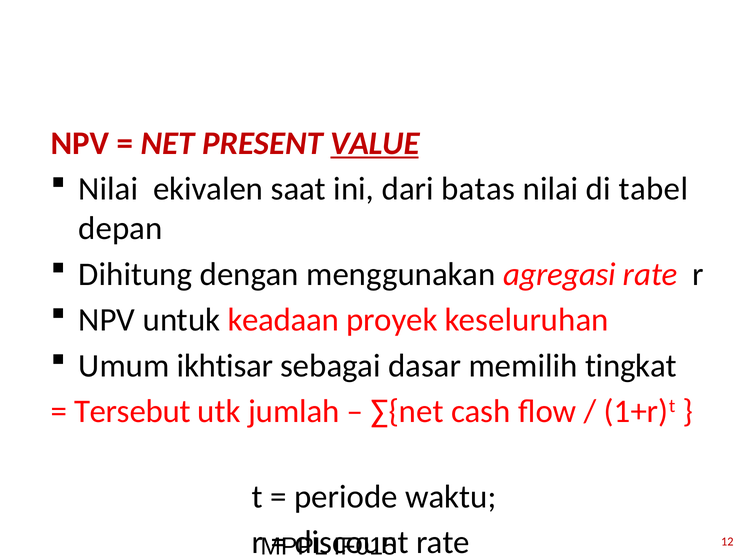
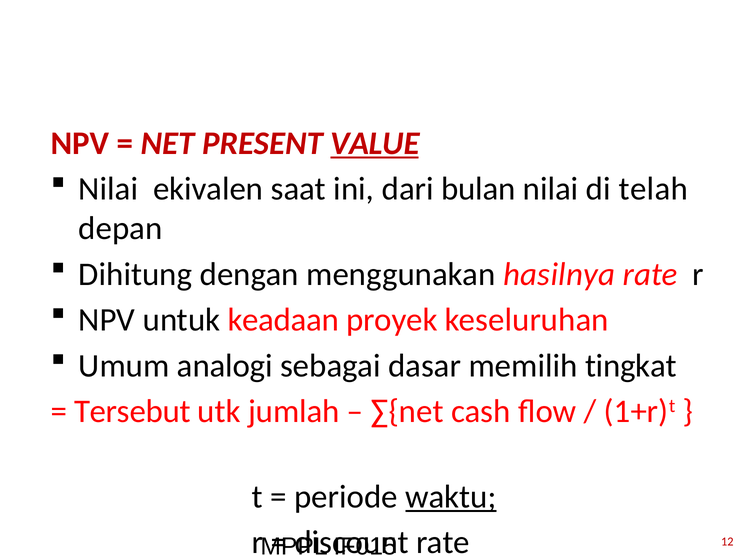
batas: batas -> bulan
tabel: tabel -> telah
agregasi: agregasi -> hasilnya
ikhtisar: ikhtisar -> analogi
waktu underline: none -> present
